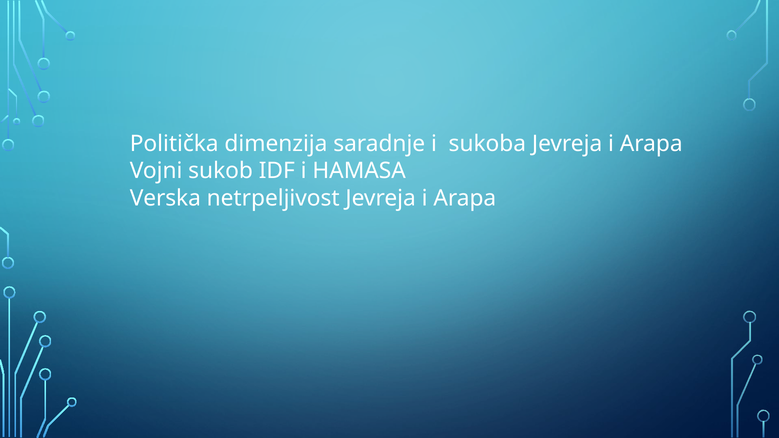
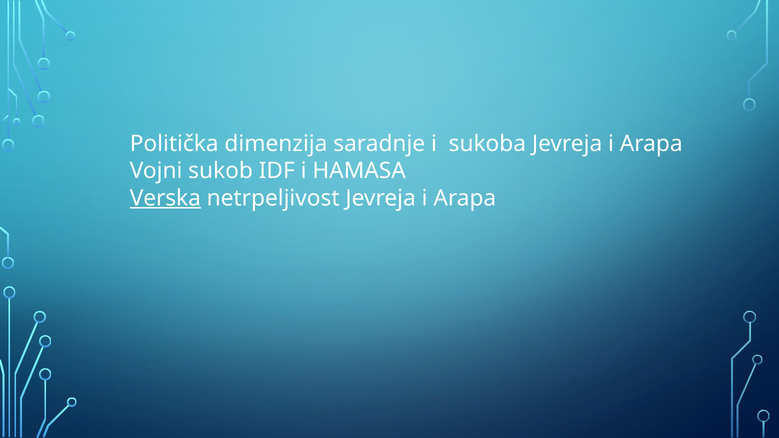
Verska underline: none -> present
